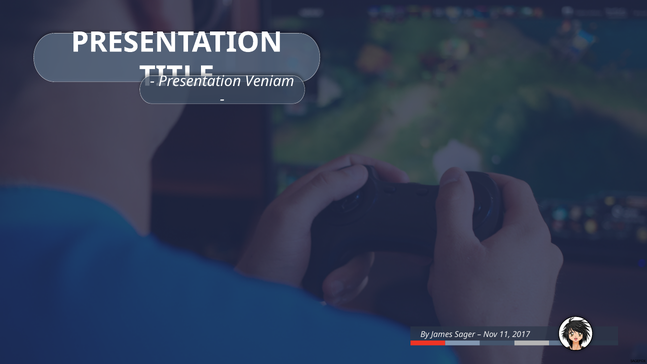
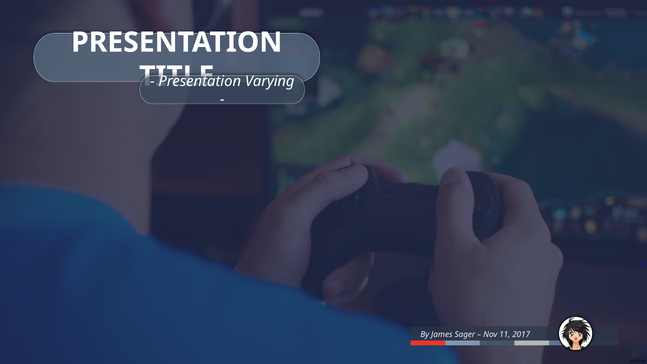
Veniam: Veniam -> Varying
